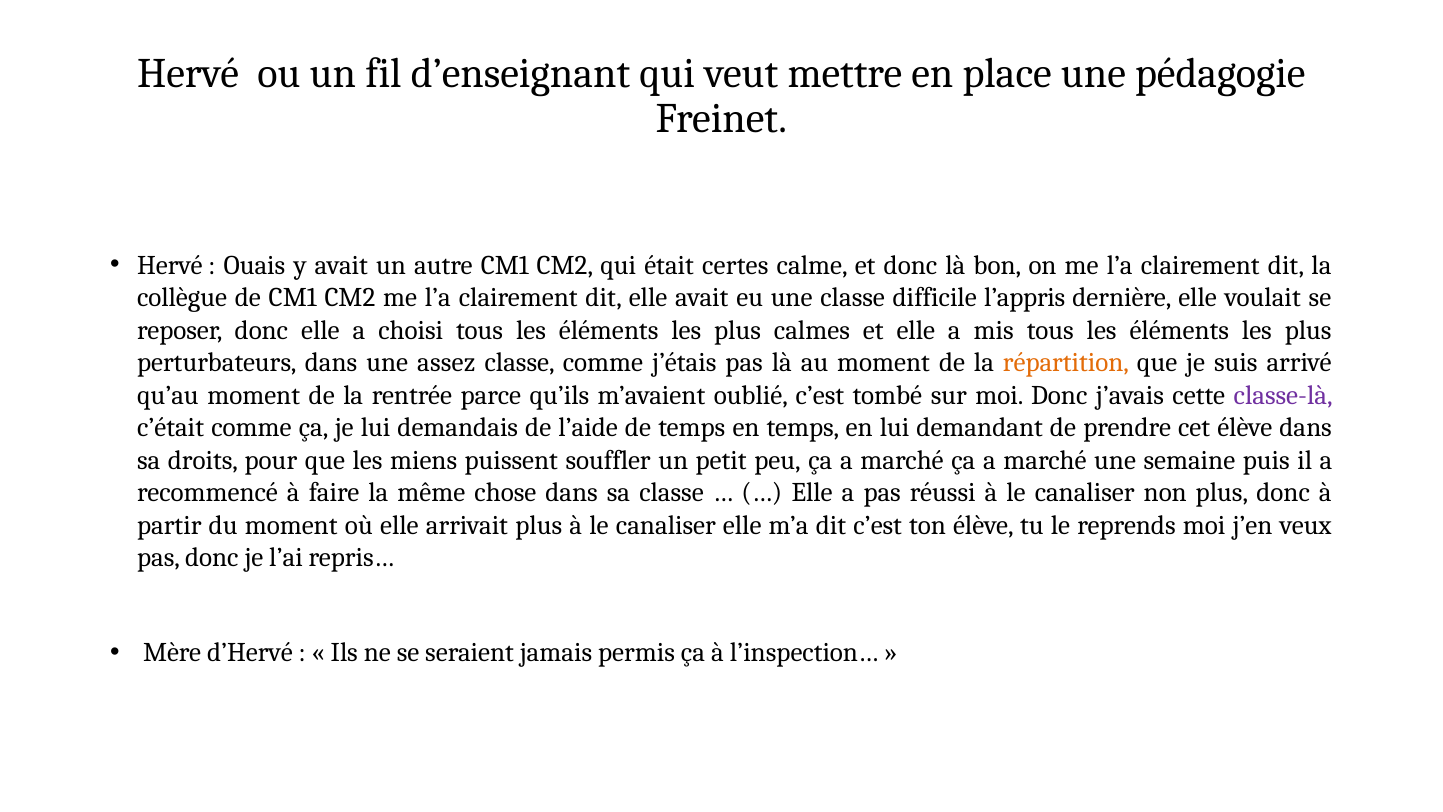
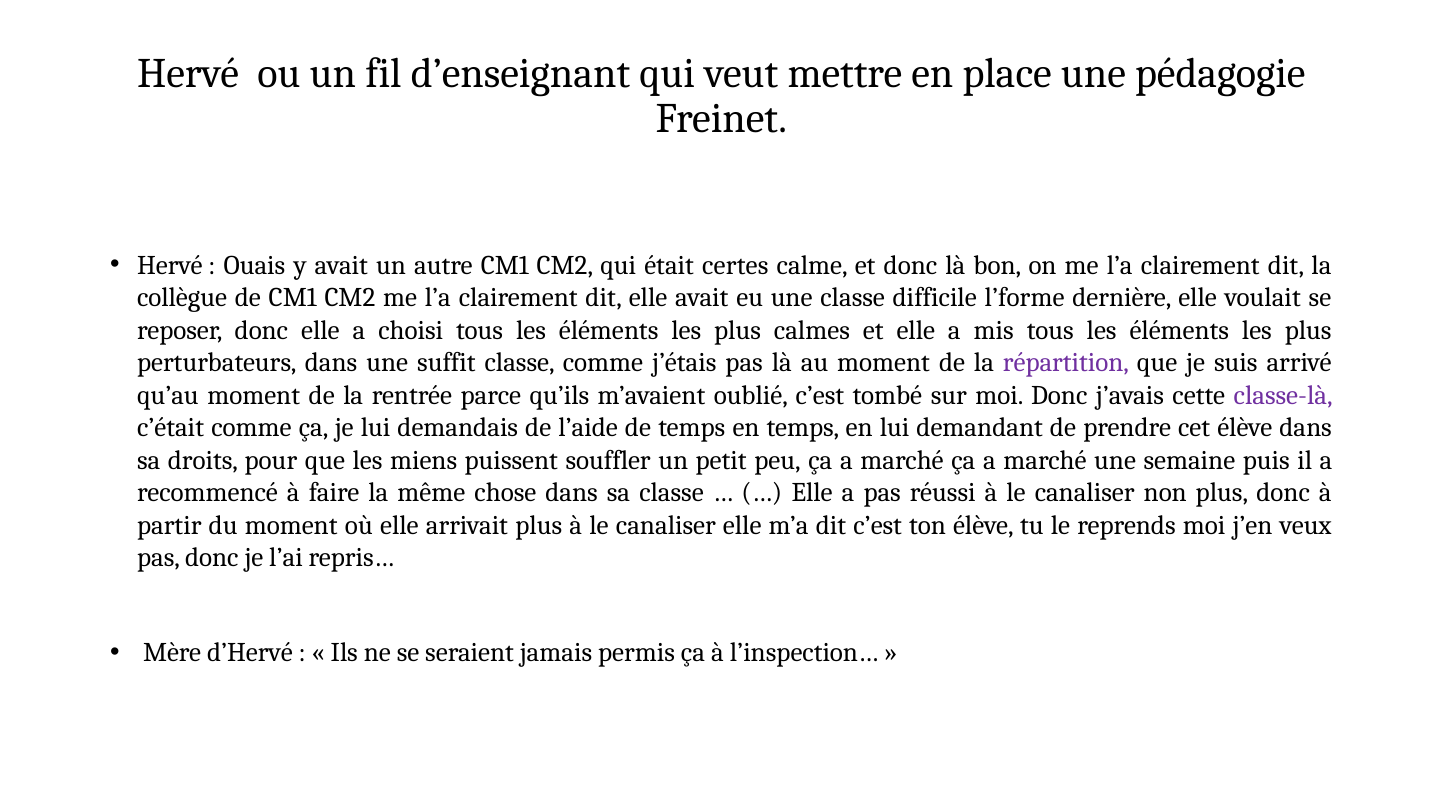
l’appris: l’appris -> l’forme
assez: assez -> suffit
répartition colour: orange -> purple
